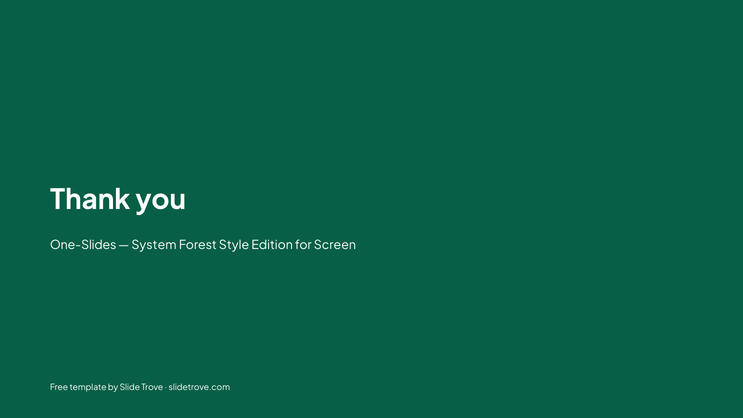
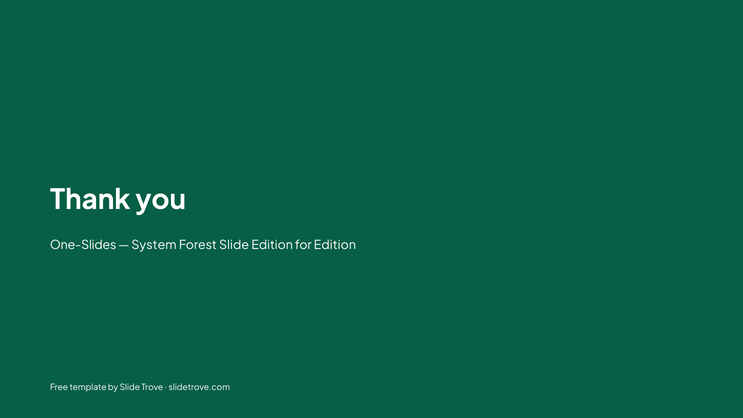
Forest Style: Style -> Slide
for Screen: Screen -> Edition
